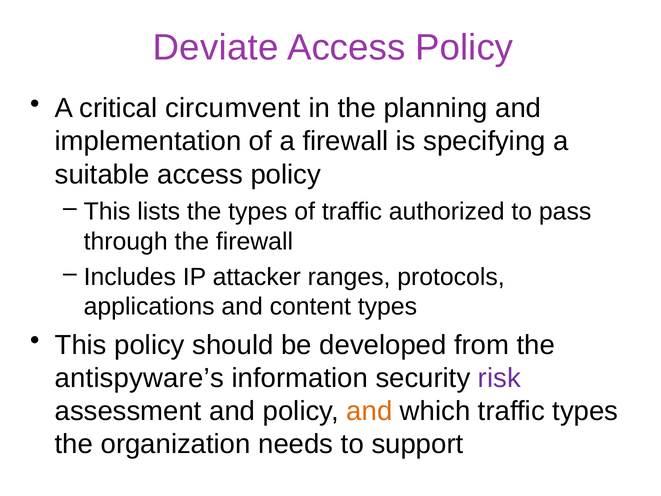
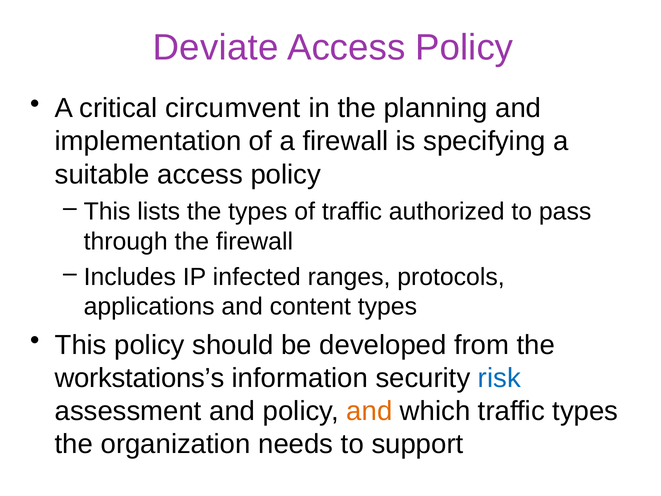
attacker: attacker -> infected
antispyware’s: antispyware’s -> workstations’s
risk colour: purple -> blue
